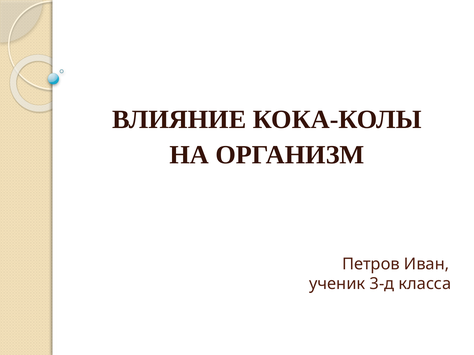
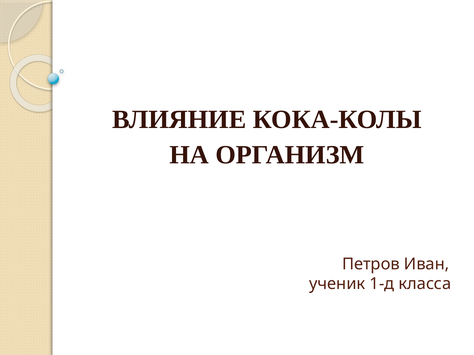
3-д: 3-д -> 1-д
